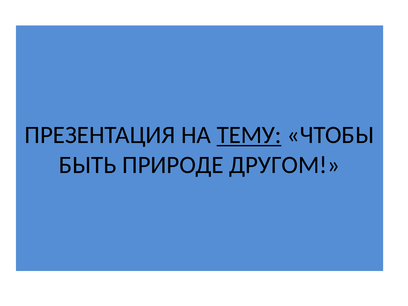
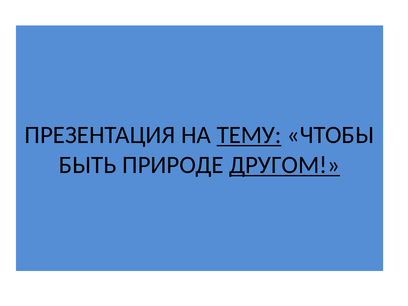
ДРУГОМ underline: none -> present
